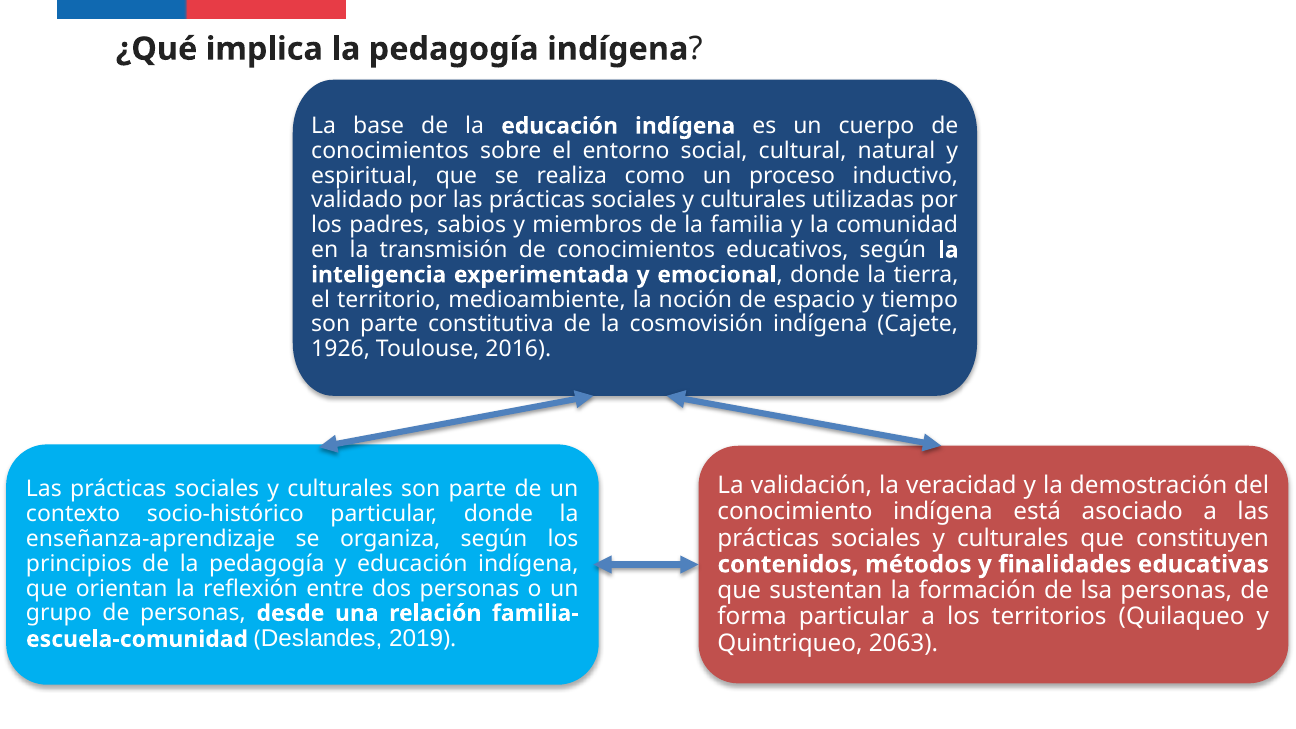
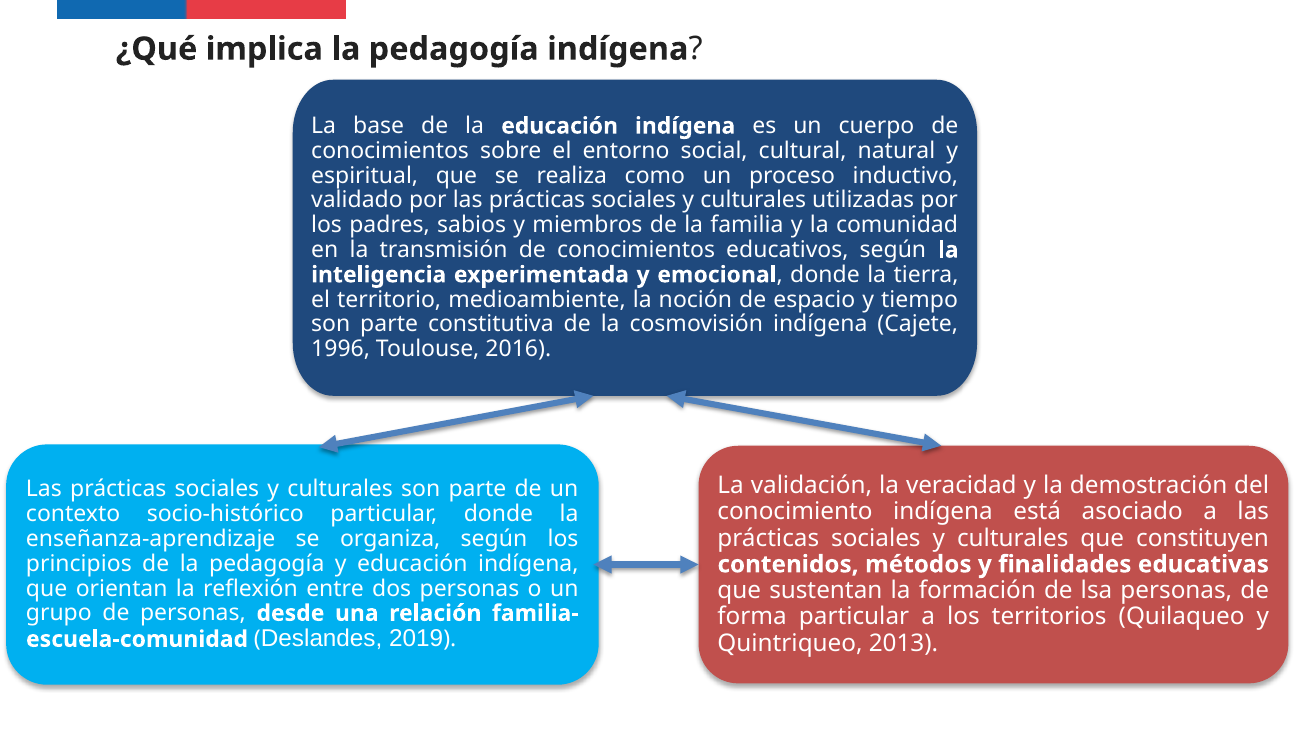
1926: 1926 -> 1996
2063: 2063 -> 2013
